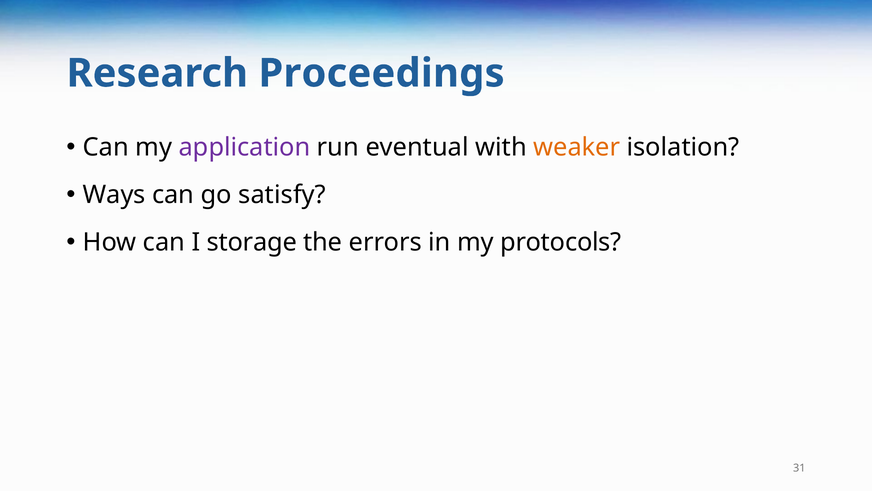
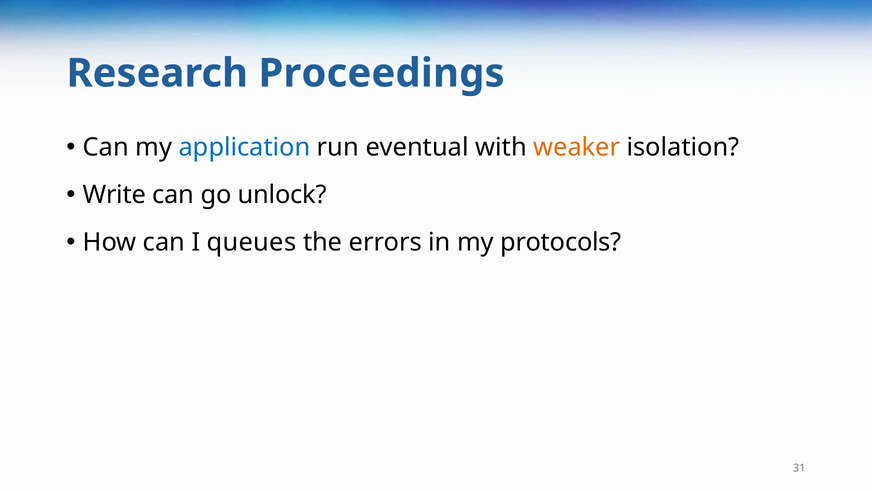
application colour: purple -> blue
Ways: Ways -> Write
satisfy: satisfy -> unlock
storage: storage -> queues
